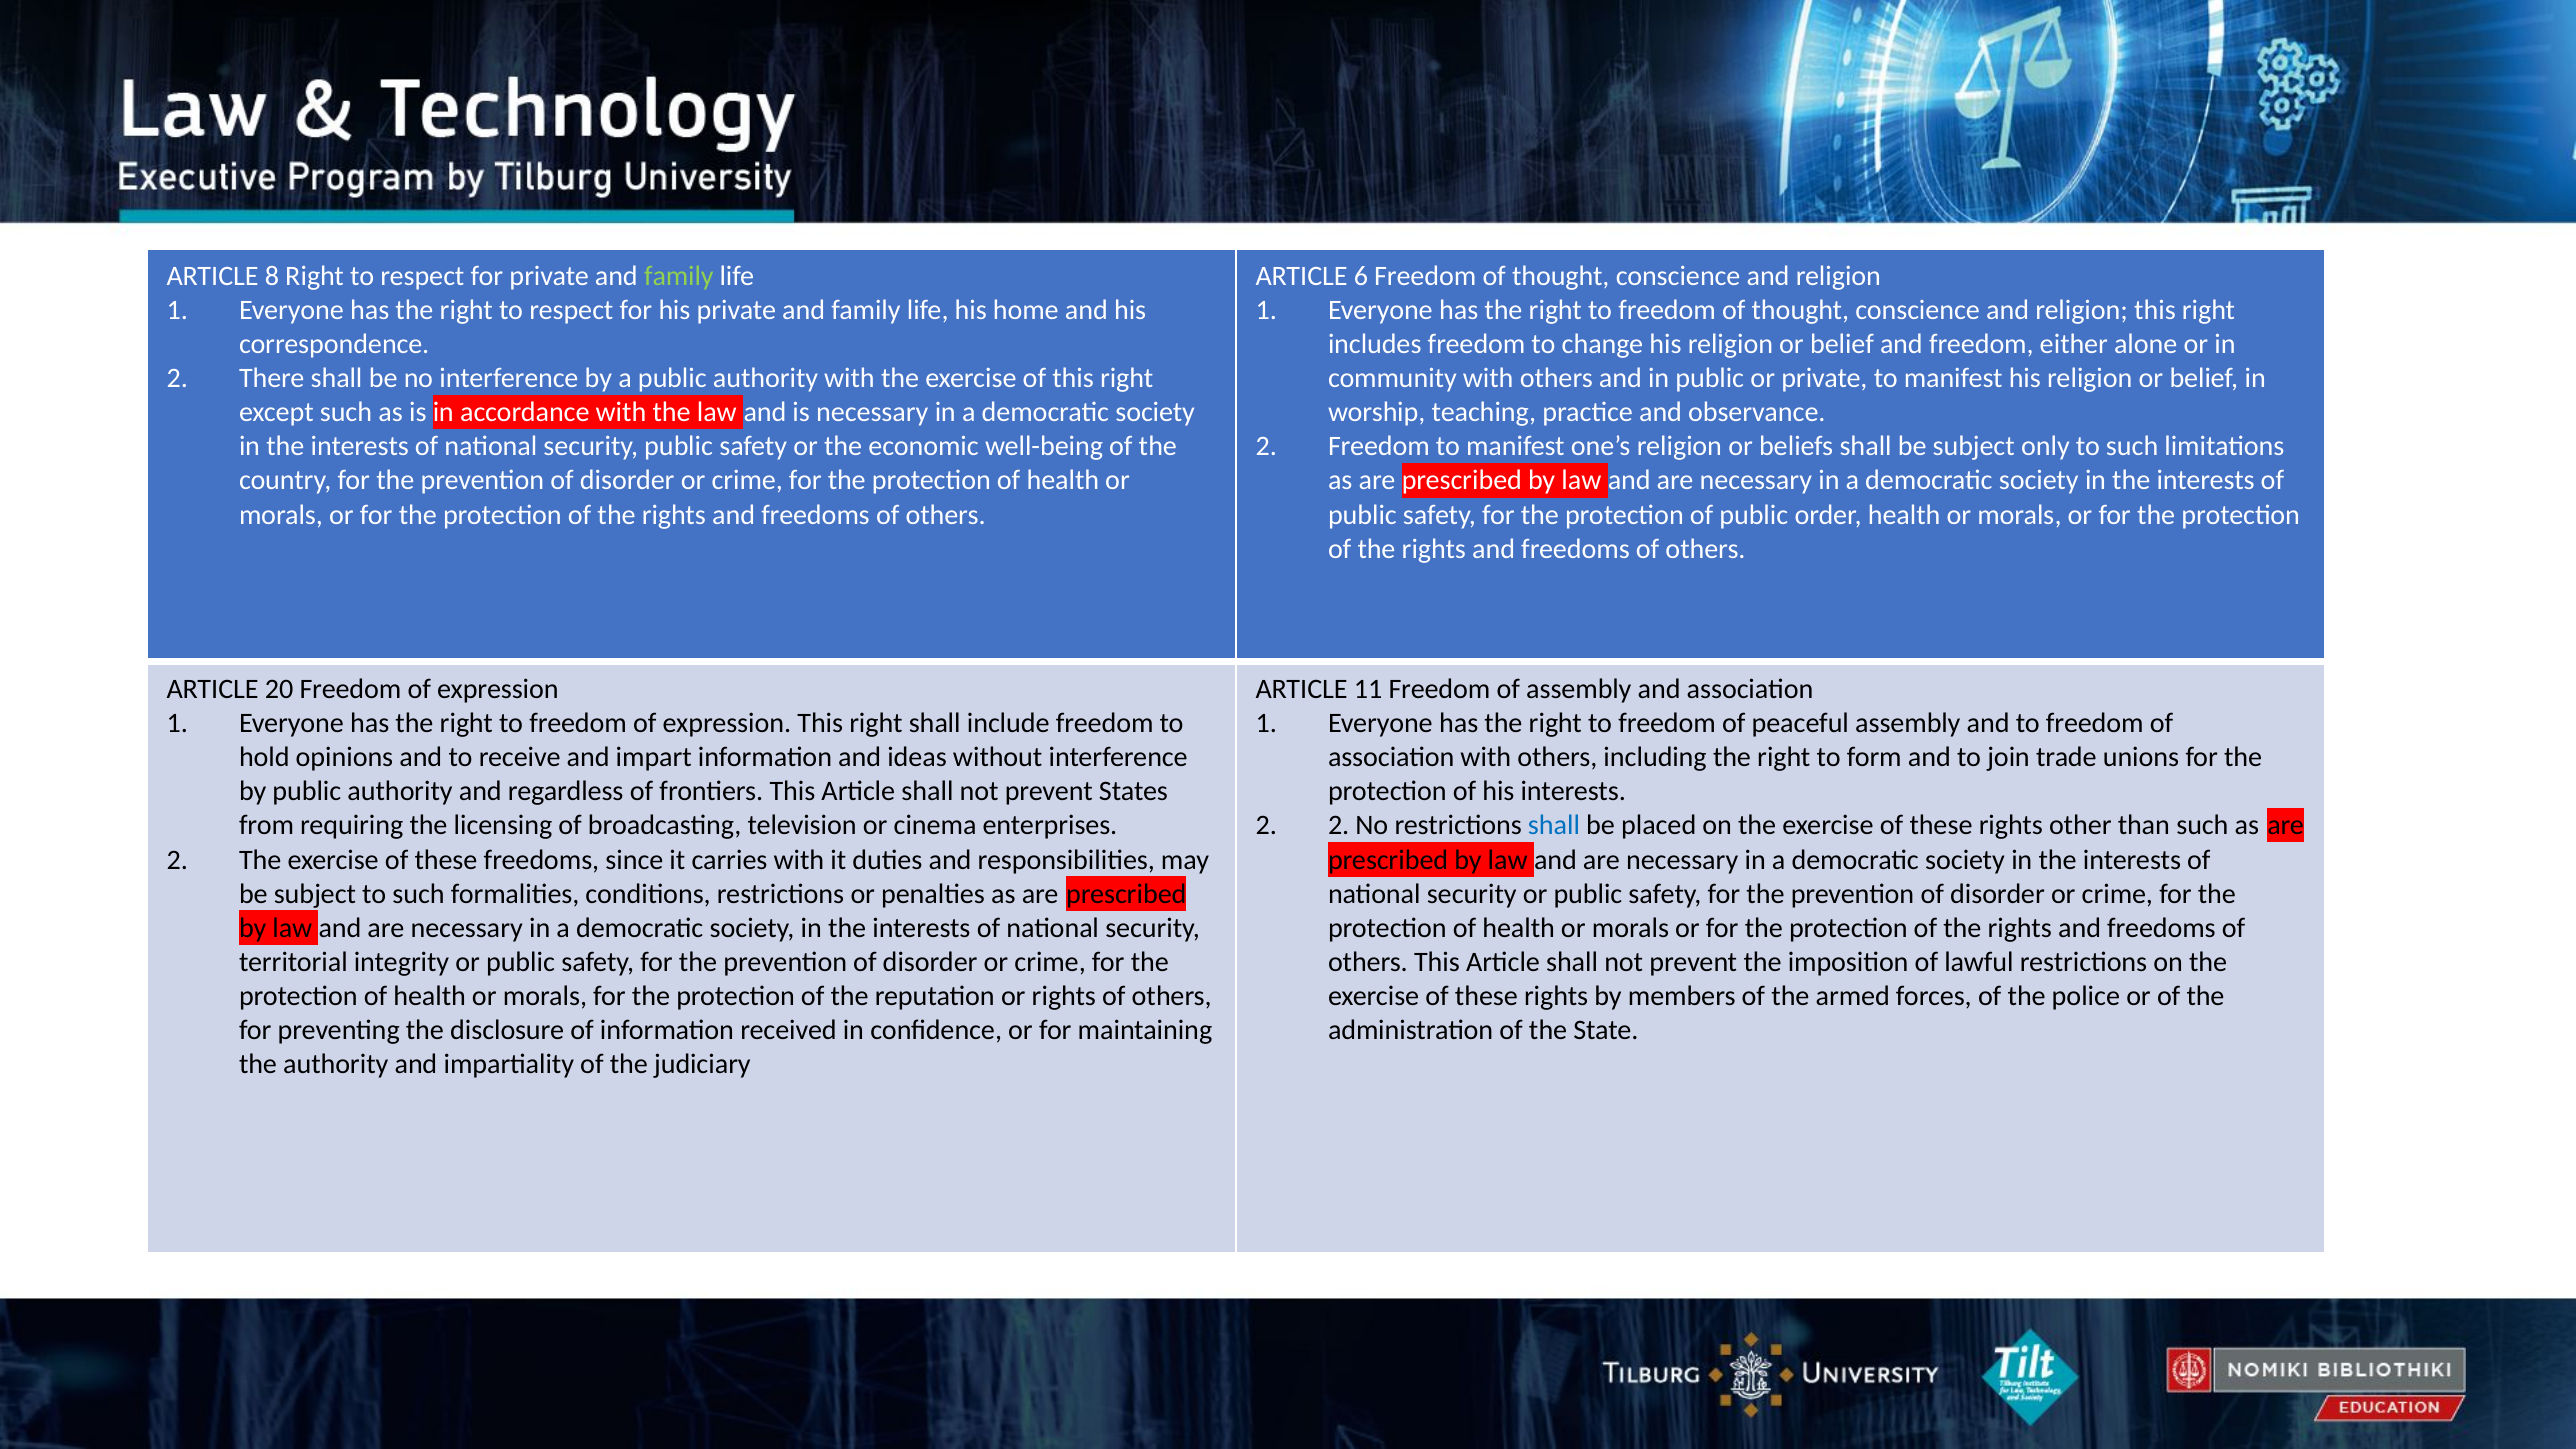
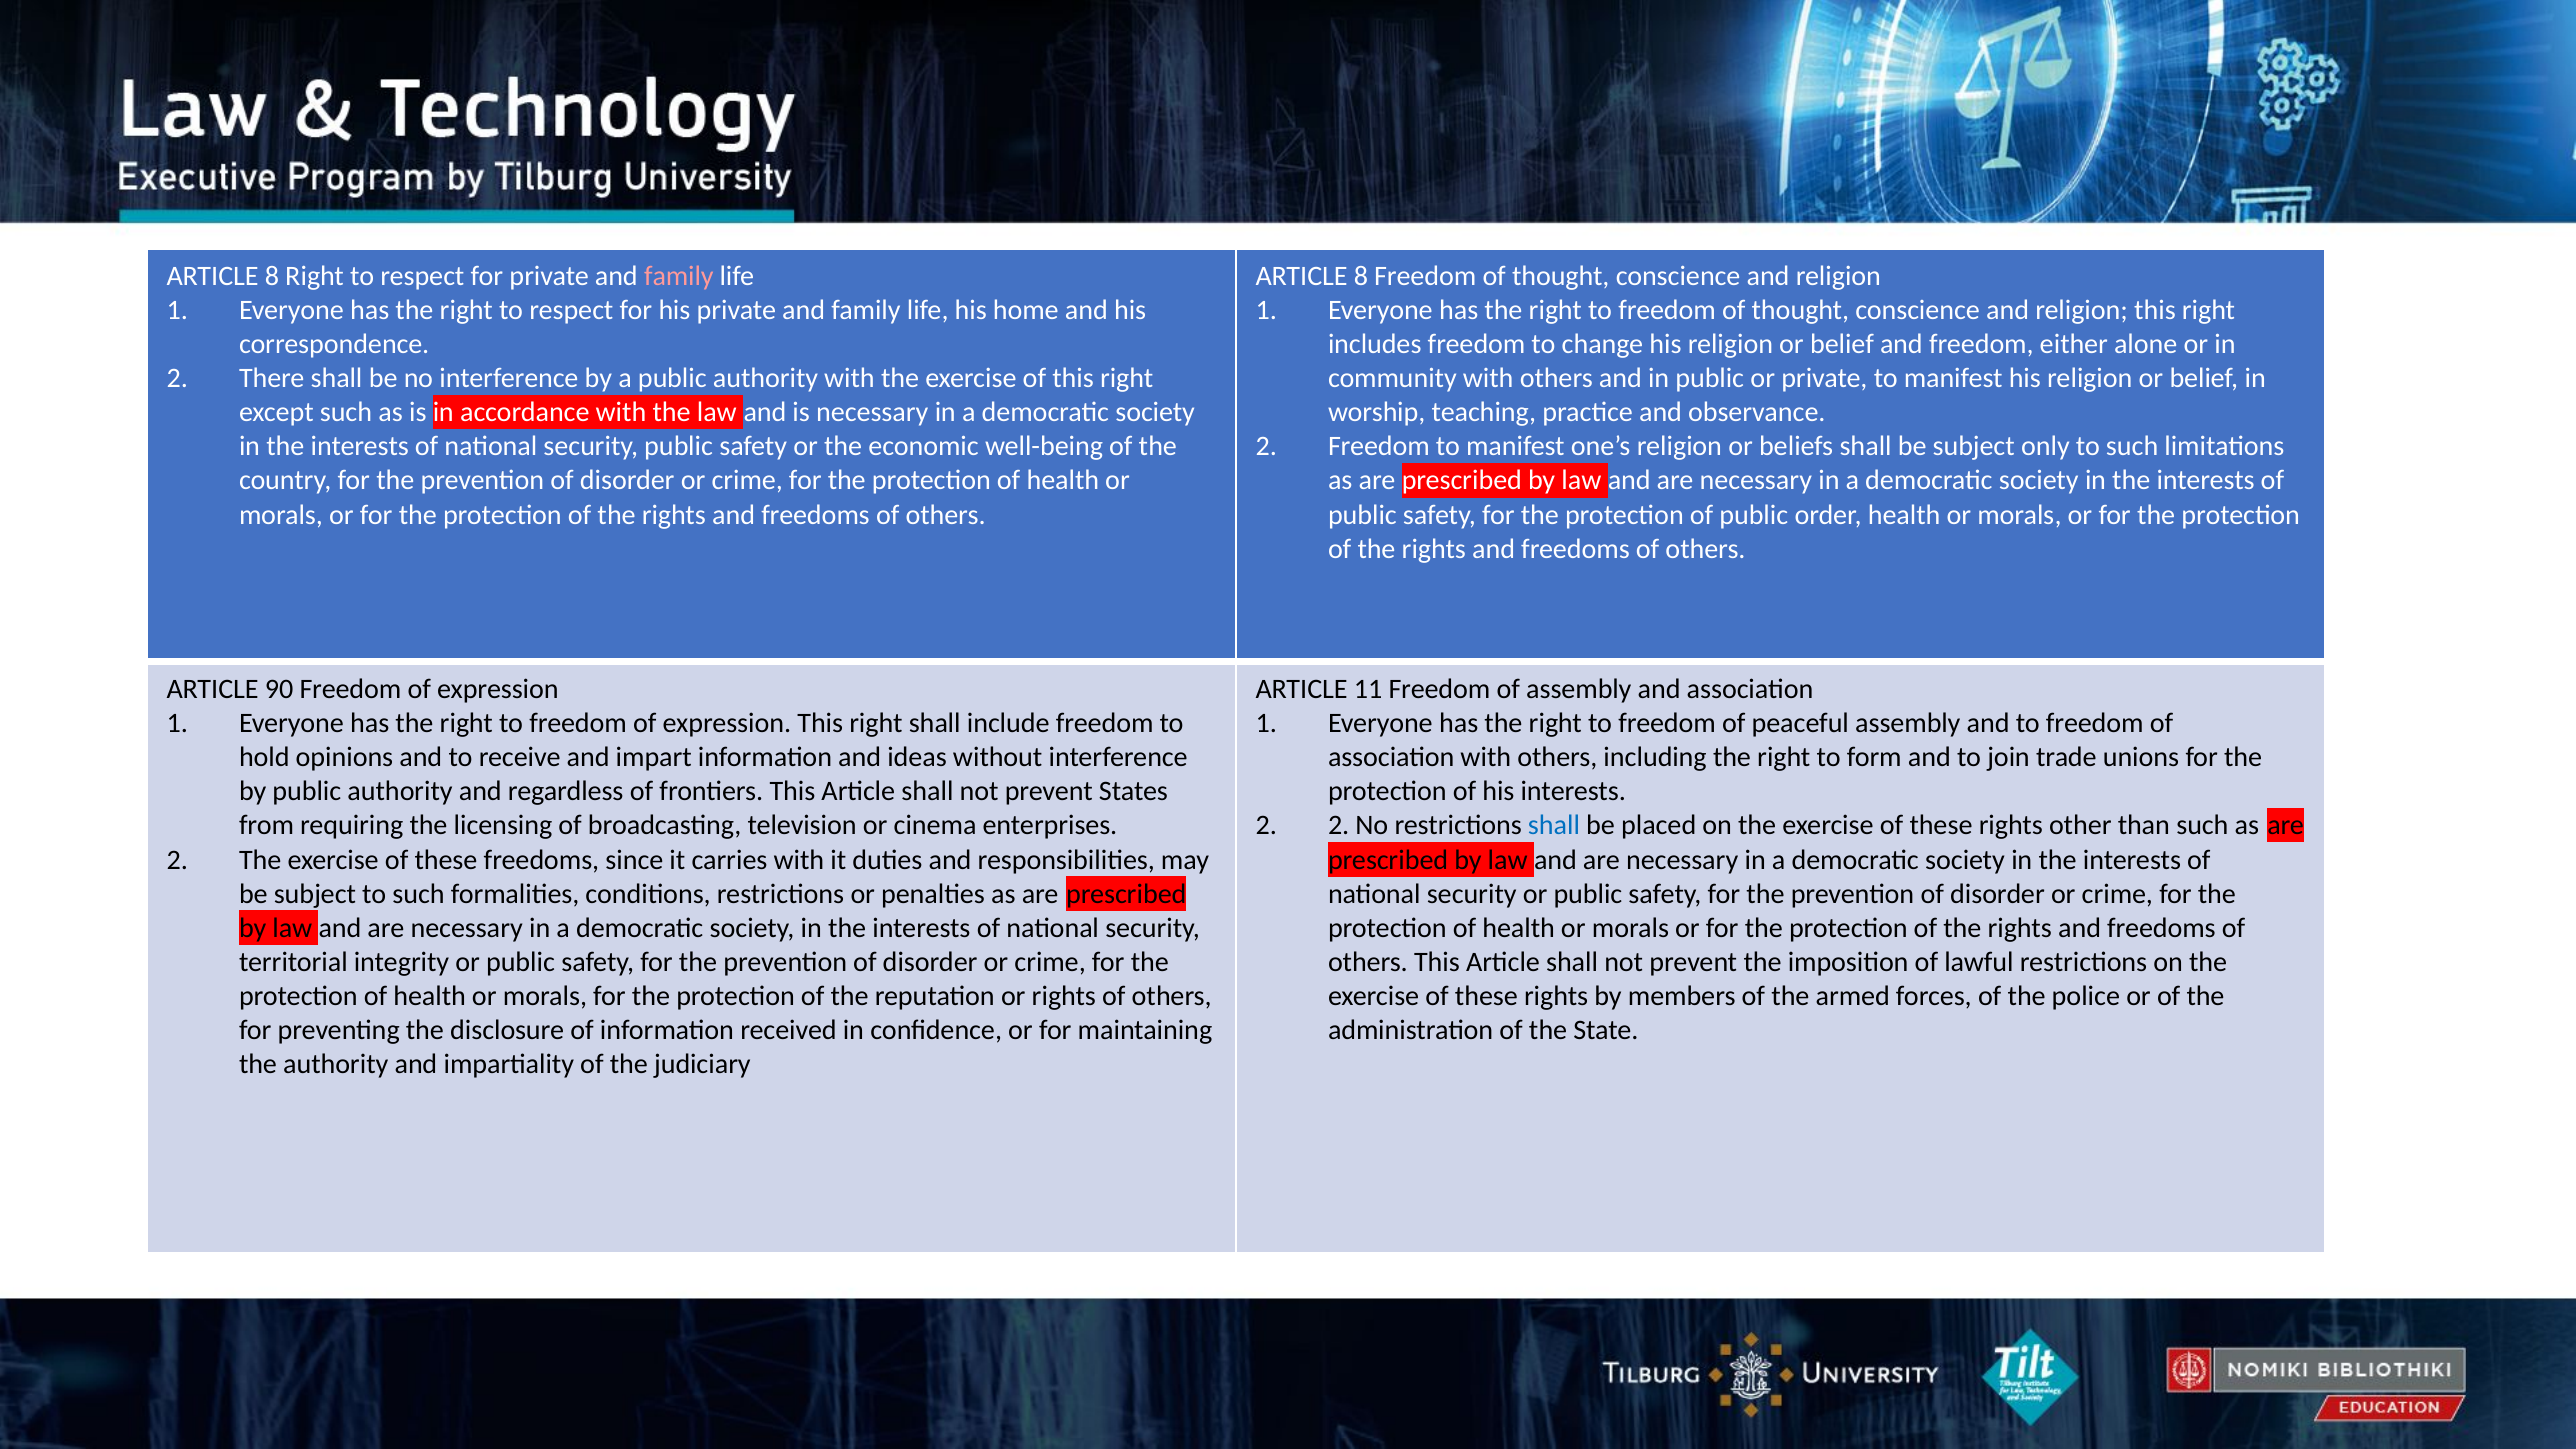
family at (679, 276) colour: light green -> pink
6 at (1361, 276): 6 -> 8
20: 20 -> 90
